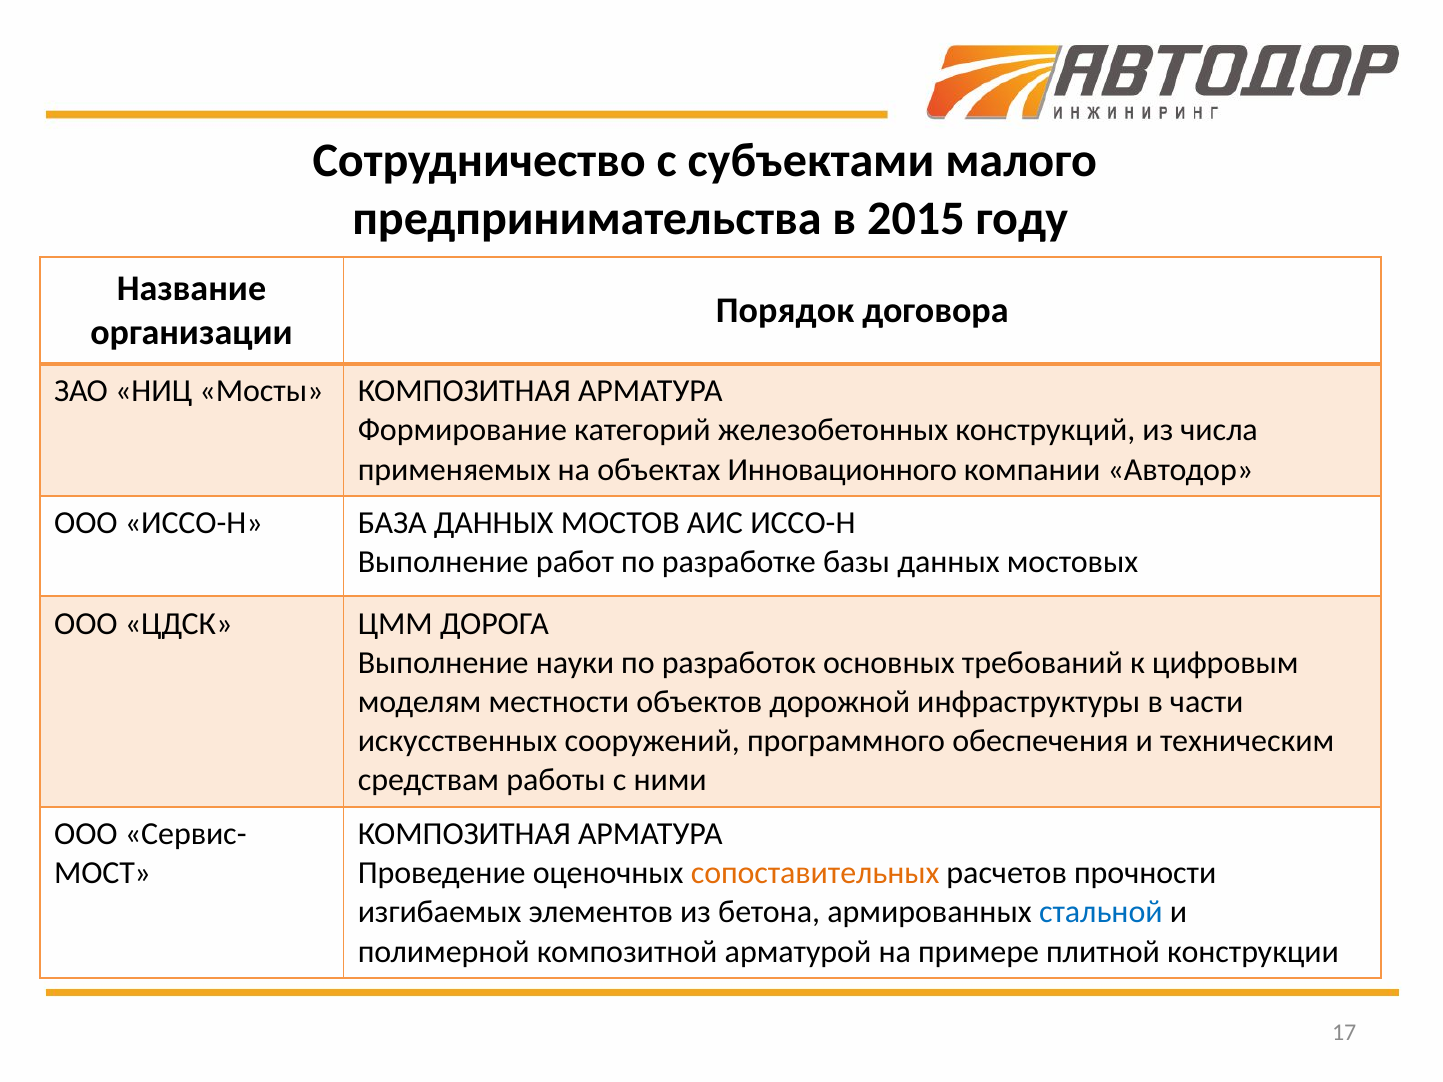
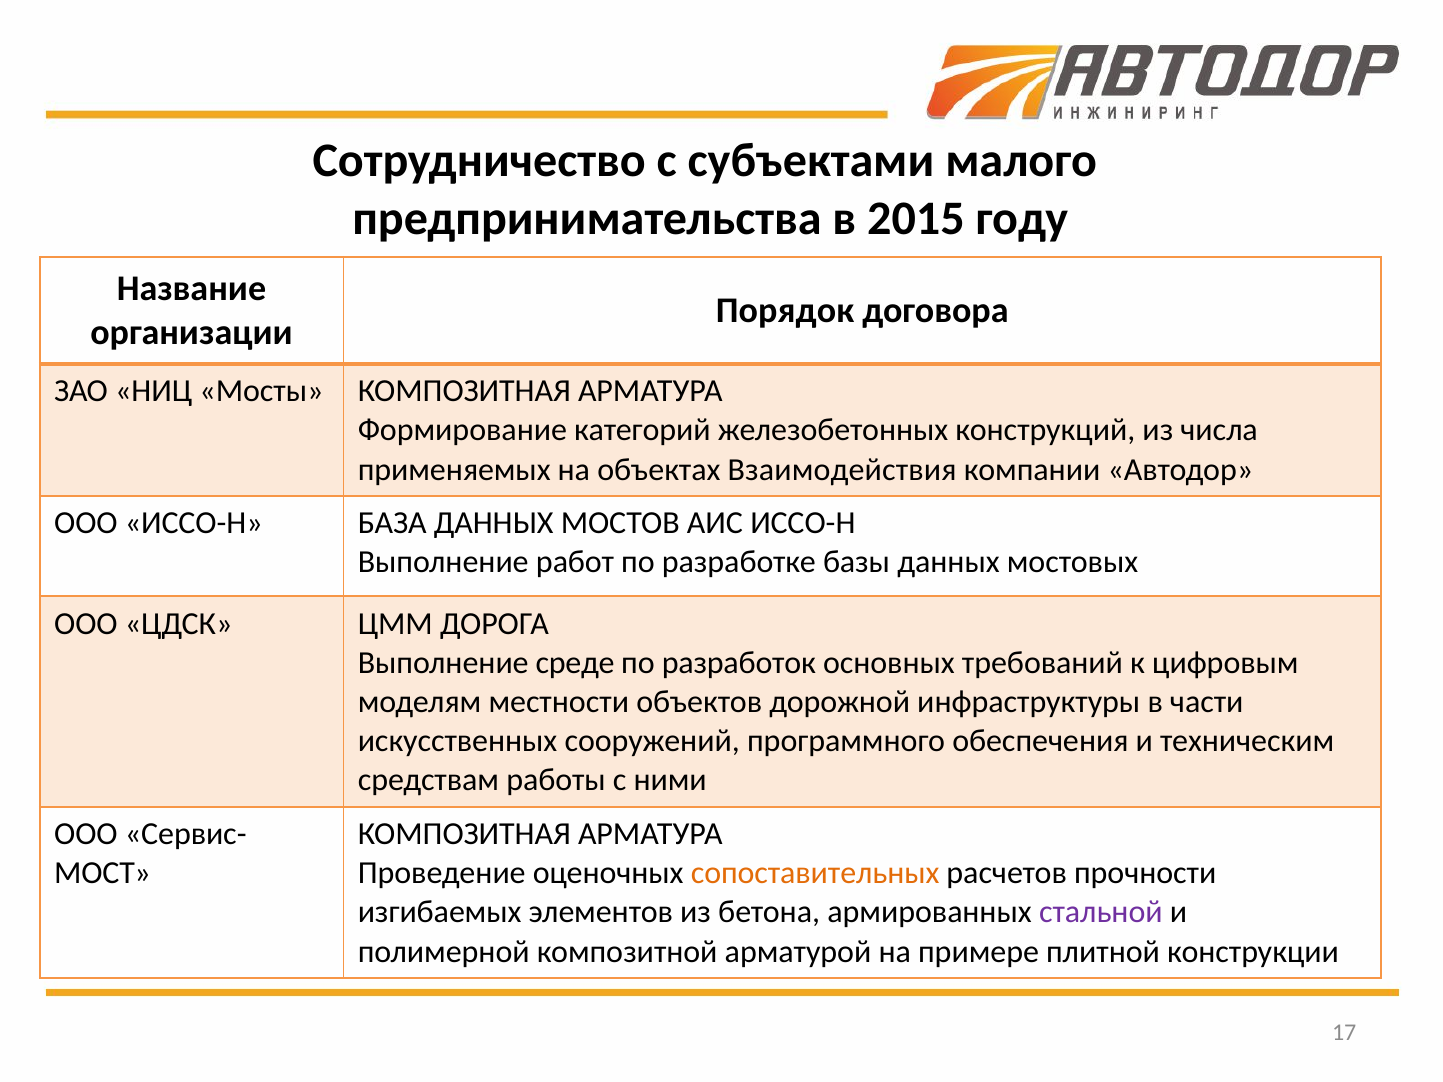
Инновационного: Инновационного -> Взаимодействия
науки: науки -> среде
стальной colour: blue -> purple
